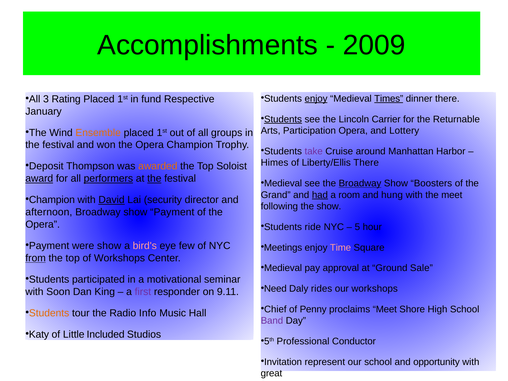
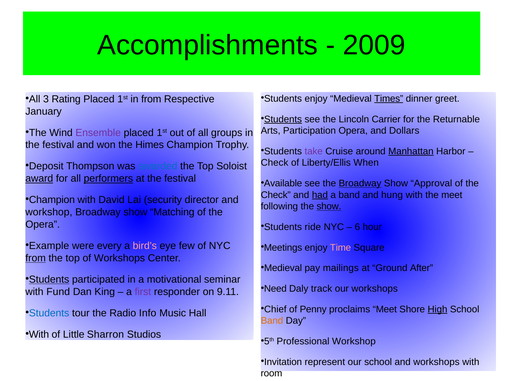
enjoy at (316, 99) underline: present -> none
dinner there: there -> greet
in fund: fund -> from
Lottery: Lottery -> Dollars
Ensemble colour: orange -> purple
won the Opera: Opera -> Himes
Manhattan underline: none -> present
Himes at (275, 163): Himes -> Check
Liberty/Ellis There: There -> When
awarded colour: orange -> blue
the at (154, 179) underline: present -> none
Medieval at (283, 183): Medieval -> Available
Boosters: Boosters -> Approval
Grand at (276, 195): Grand -> Check
a room: room -> band
David underline: present -> none
show at (329, 206) underline: none -> present
afternoon at (49, 212): afternoon -> workshop
show Payment: Payment -> Matching
5: 5 -> 6
Payment at (49, 246): Payment -> Example
were show: show -> every
approval: approval -> mailings
Sale: Sale -> After
Students at (49, 279) underline: none -> present
rides: rides -> track
Soon: Soon -> Fund
High underline: none -> present
Students at (49, 313) colour: orange -> blue
Band at (272, 321) colour: purple -> orange
Katy at (39, 334): Katy -> With
Included: Included -> Sharron
Professional Conductor: Conductor -> Workshop
and opportunity: opportunity -> workshops
great: great -> room
